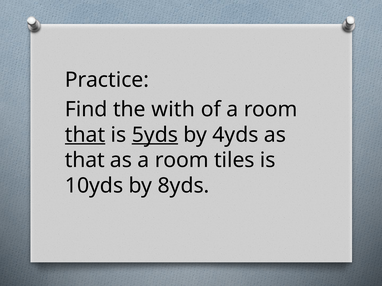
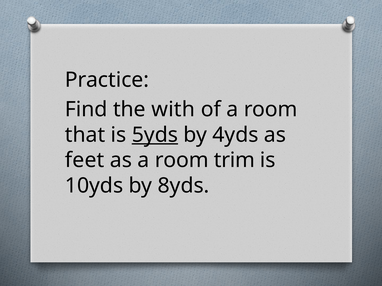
that at (85, 135) underline: present -> none
that at (85, 161): that -> feet
tiles: tiles -> trim
